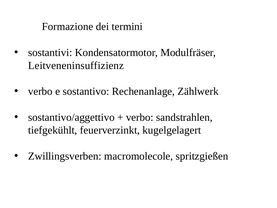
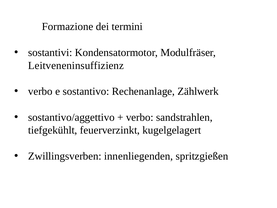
macromolecole: macromolecole -> innenliegenden
